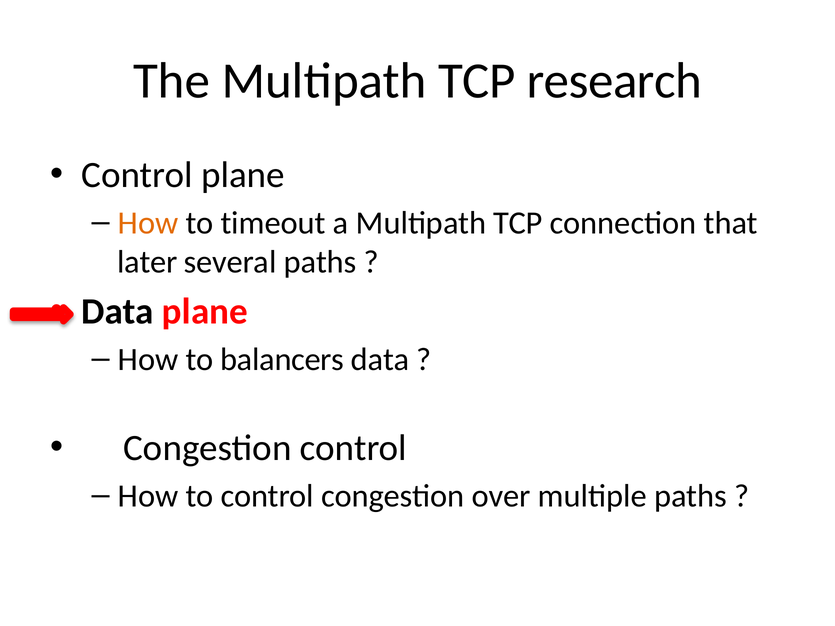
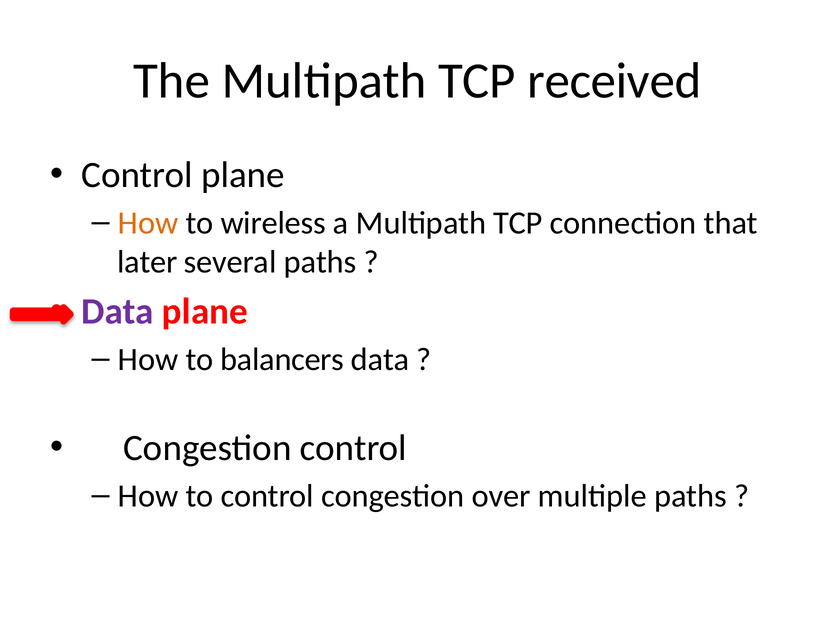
research: research -> received
timeout: timeout -> wireless
Data at (118, 312) colour: black -> purple
